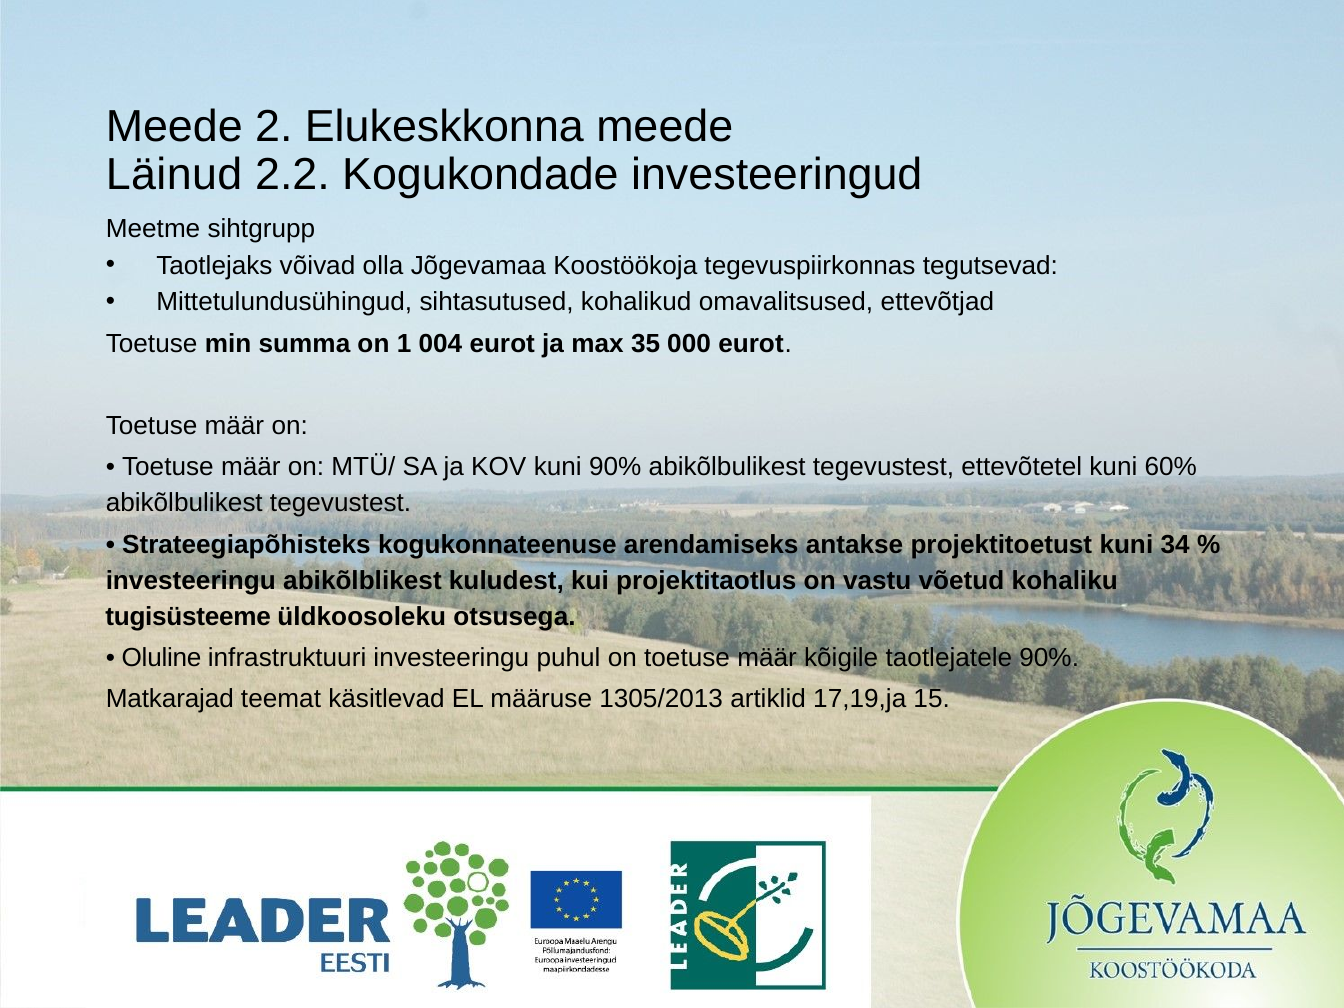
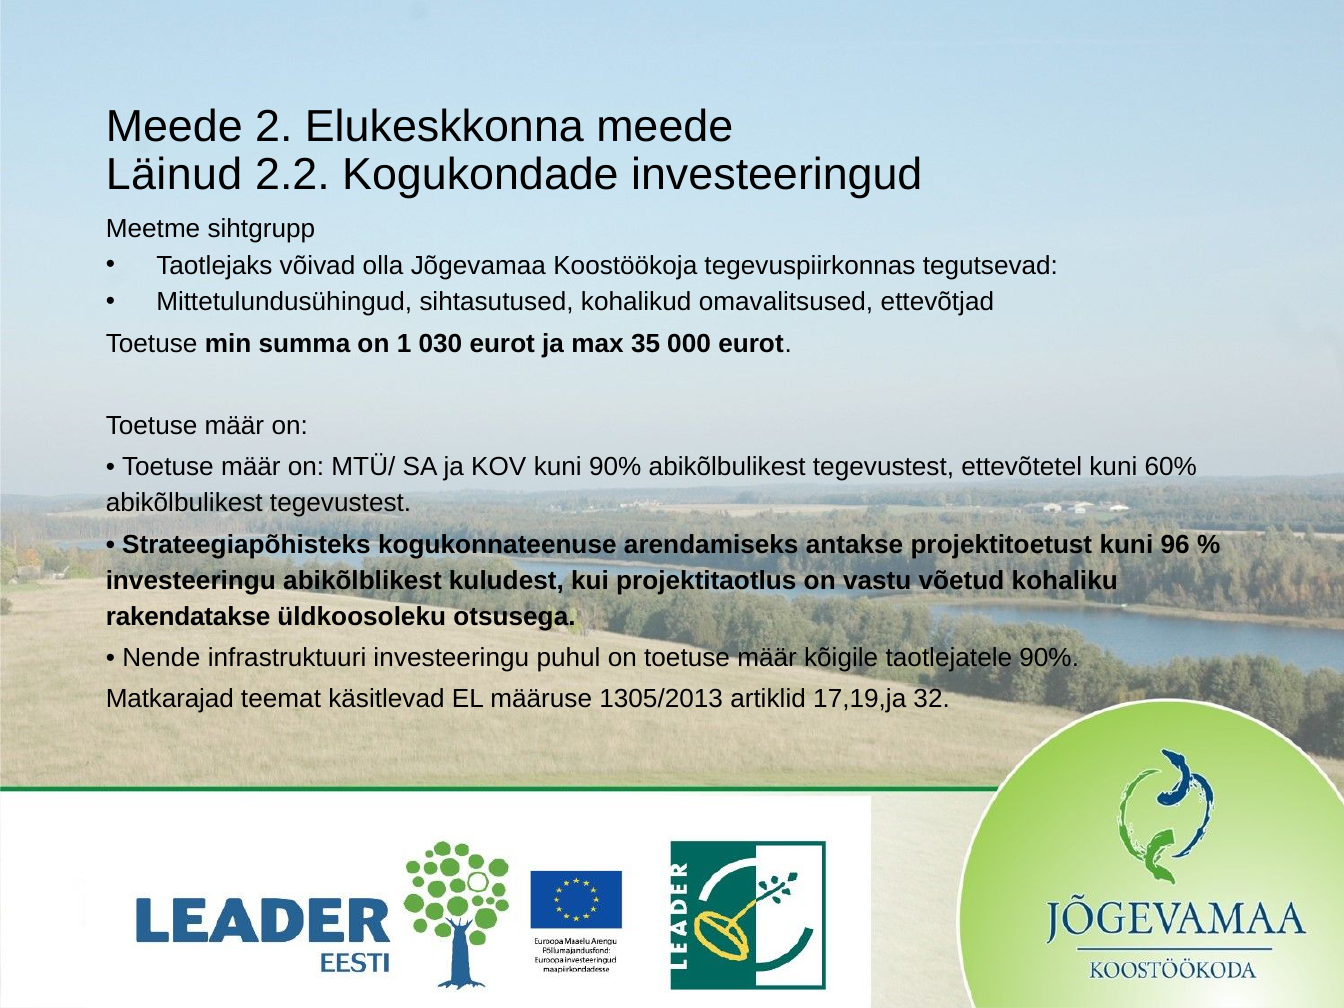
004: 004 -> 030
34: 34 -> 96
tugisüsteeme: tugisüsteeme -> rakendatakse
Oluline: Oluline -> Nende
15: 15 -> 32
